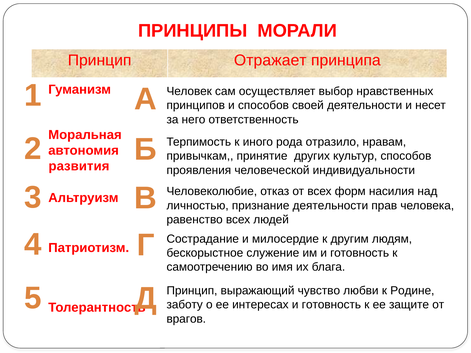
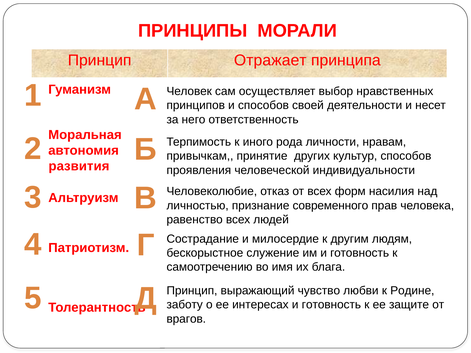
отразило: отразило -> личности
признание деятельности: деятельности -> современного
